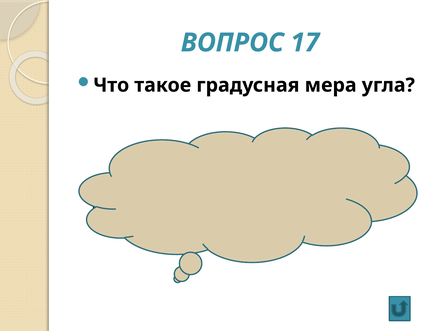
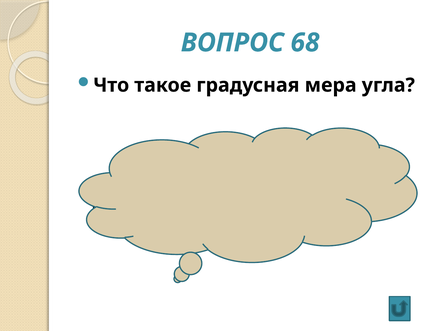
17: 17 -> 68
